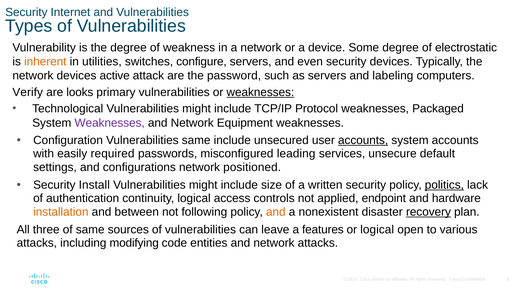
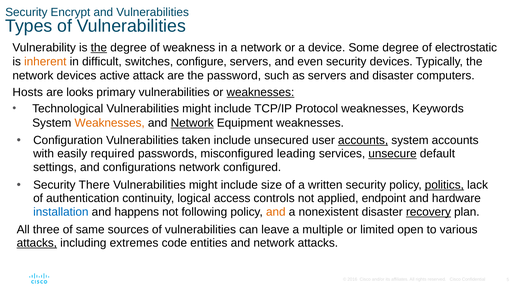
Internet: Internet -> Encrypt
the at (99, 47) underline: none -> present
utilities: utilities -> difficult
and labeling: labeling -> disaster
Verify: Verify -> Hosts
Packaged: Packaged -> Keywords
Weaknesses at (110, 123) colour: purple -> orange
Network at (192, 123) underline: none -> present
Vulnerabilities same: same -> taken
unsecure underline: none -> present
positioned: positioned -> configured
Install: Install -> There
installation colour: orange -> blue
between: between -> happens
features: features -> multiple
or logical: logical -> limited
attacks at (37, 243) underline: none -> present
modifying: modifying -> extremes
